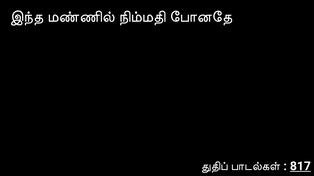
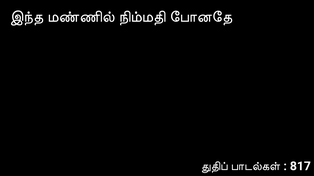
817 underline: present -> none
